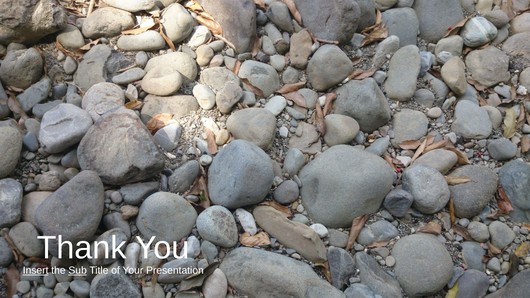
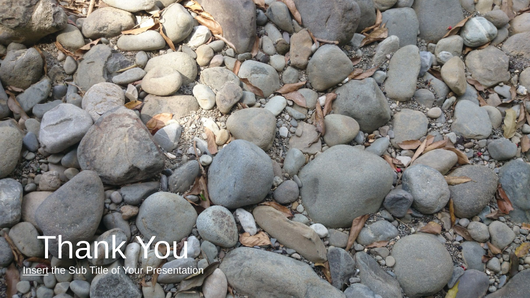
Sub underline: present -> none
